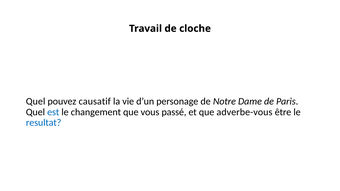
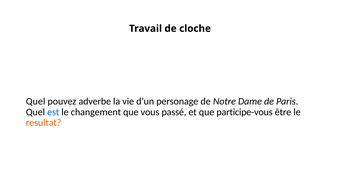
causatif: causatif -> adverbe
adverbe-vous: adverbe-vous -> participe-vous
resultat colour: blue -> orange
